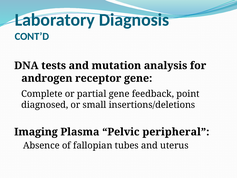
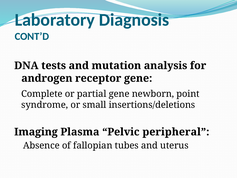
feedback: feedback -> newborn
diagnosed: diagnosed -> syndrome
